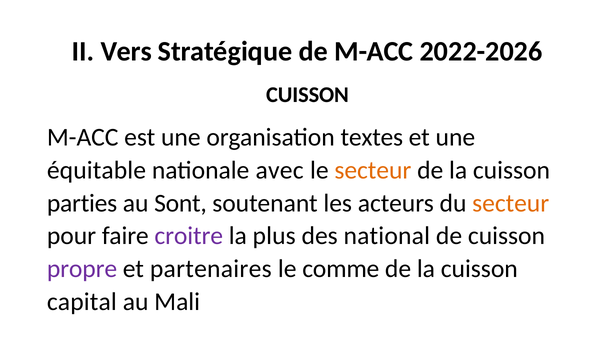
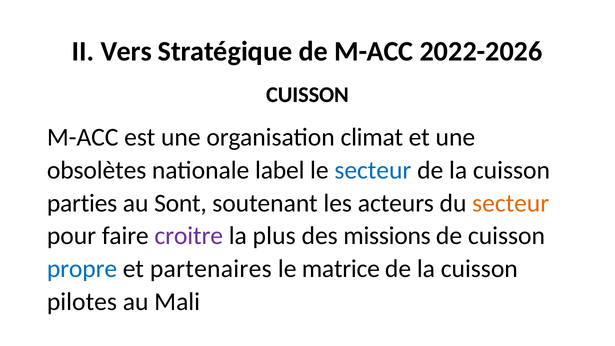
textes: textes -> climat
équitable: équitable -> obsolètes
avec: avec -> label
secteur at (373, 170) colour: orange -> blue
national: national -> missions
propre colour: purple -> blue
comme: comme -> matrice
capital: capital -> pilotes
